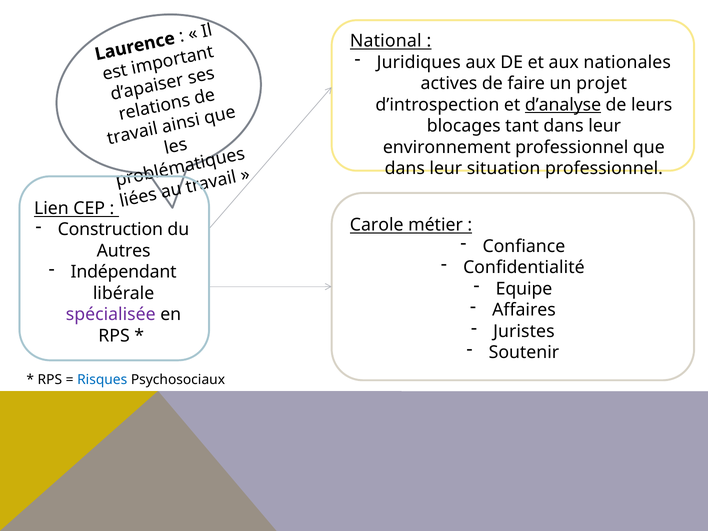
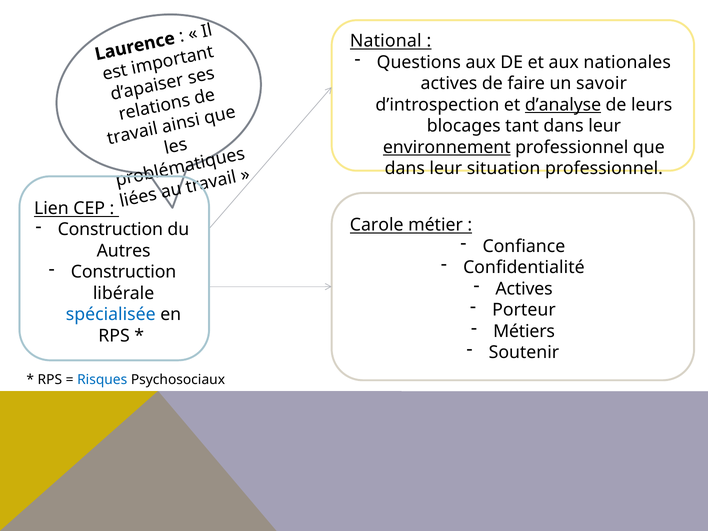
Juridiques: Juridiques -> Questions
projet: projet -> savoir
environnement underline: none -> present
Indépendant at (124, 272): Indépendant -> Construction
Equipe at (524, 289): Equipe -> Actives
Affaires: Affaires -> Porteur
spécialisée colour: purple -> blue
Juristes: Juristes -> Métiers
